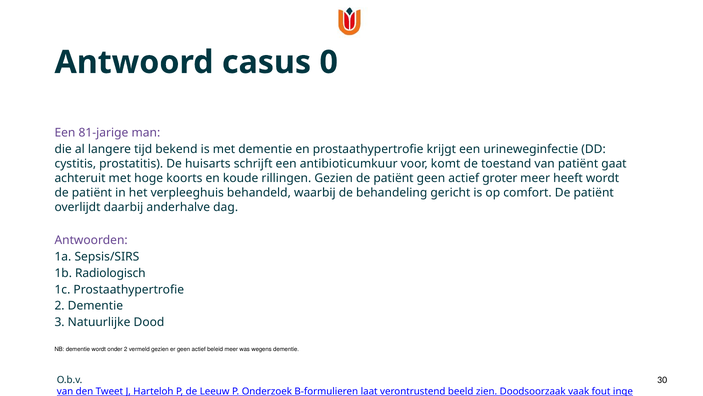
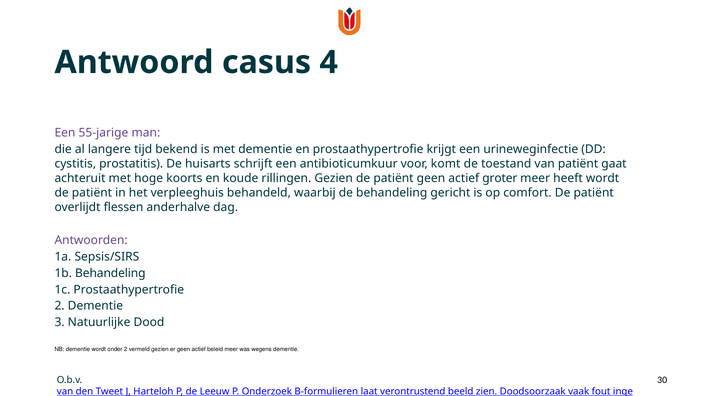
0: 0 -> 4
81-jarige: 81-jarige -> 55-jarige
daarbij: daarbij -> flessen
1b Radiologisch: Radiologisch -> Behandeling
